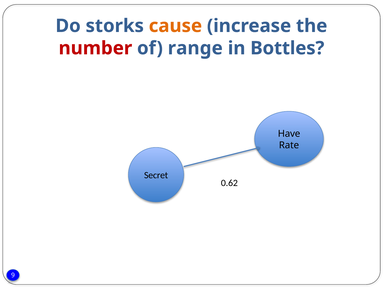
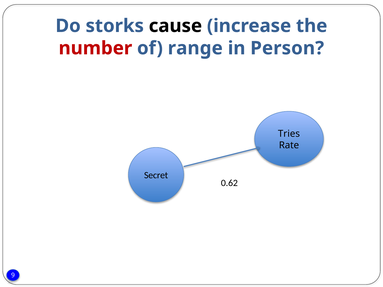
cause colour: orange -> black
Bottles: Bottles -> Person
Have: Have -> Tries
